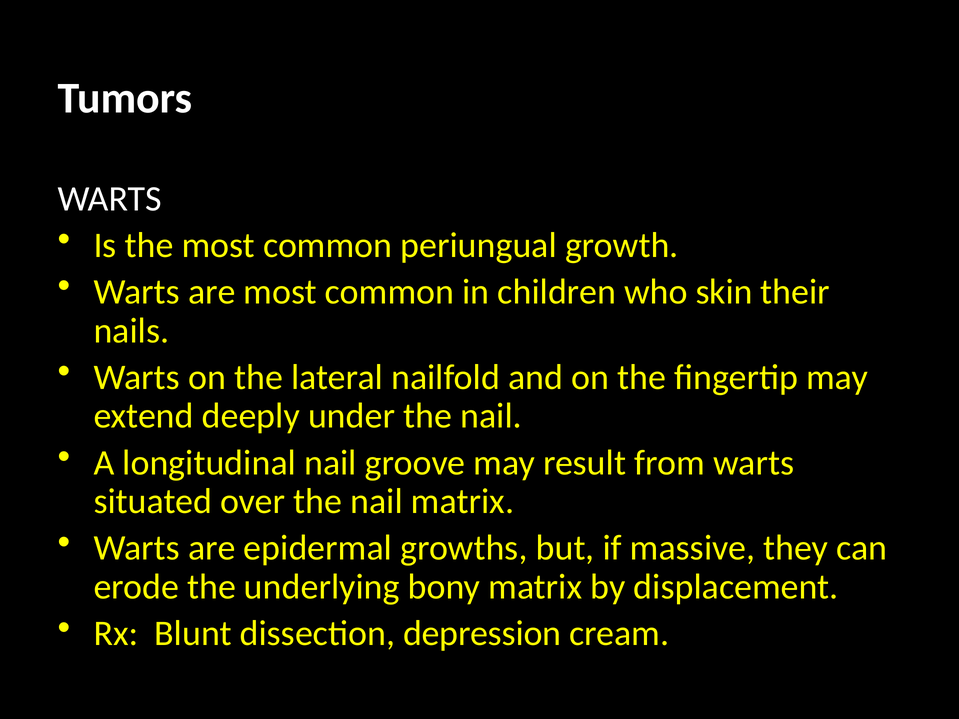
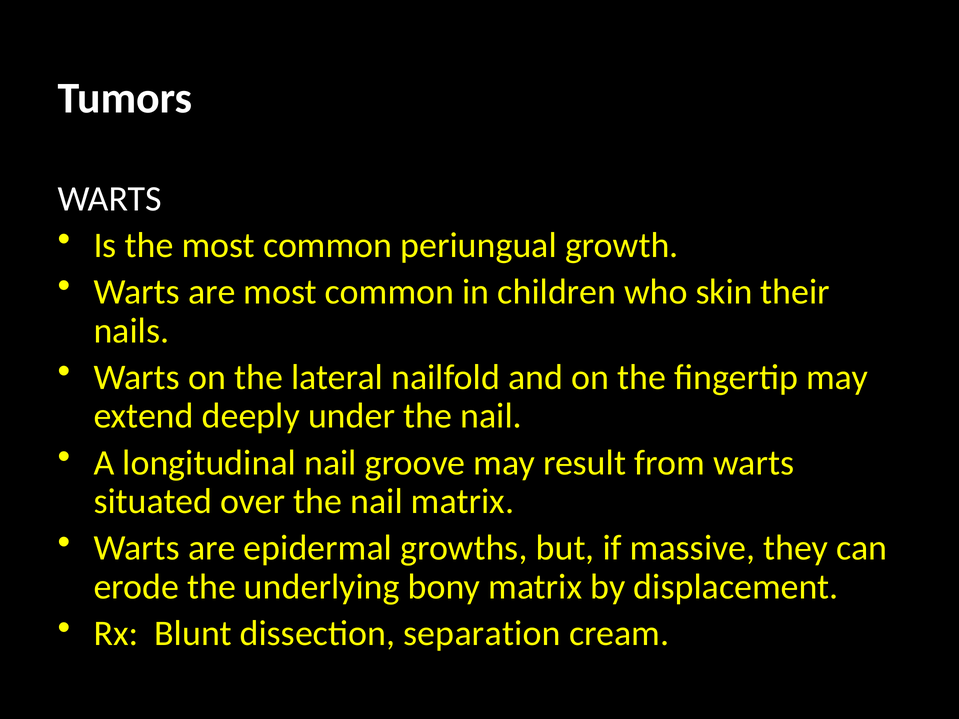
depression: depression -> separation
